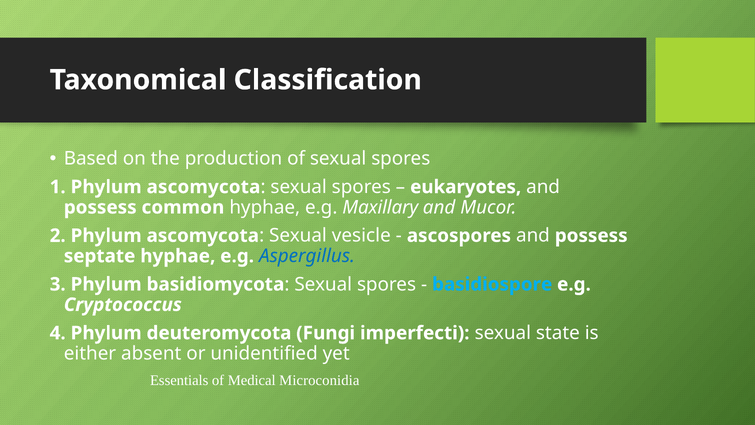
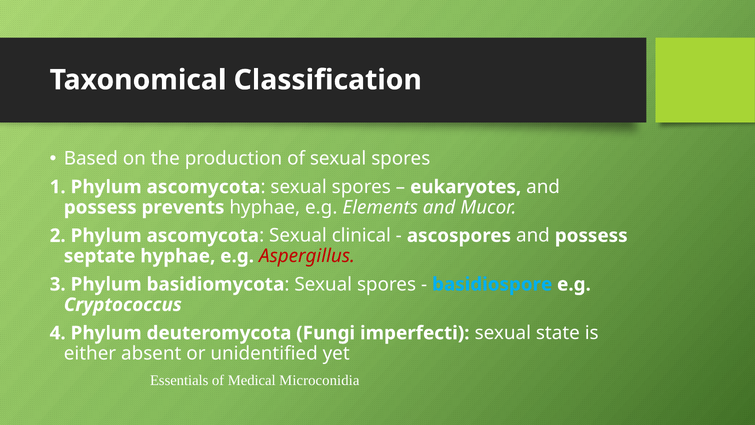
common: common -> prevents
Maxillary: Maxillary -> Elements
vesicle: vesicle -> clinical
Aspergillus colour: blue -> red
